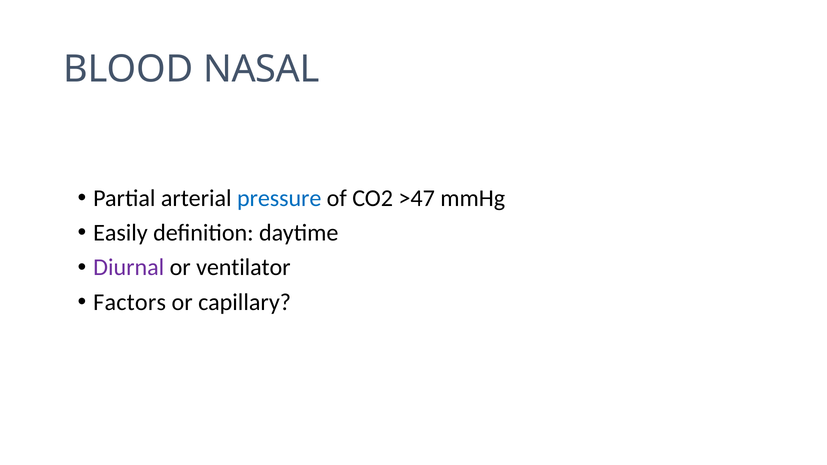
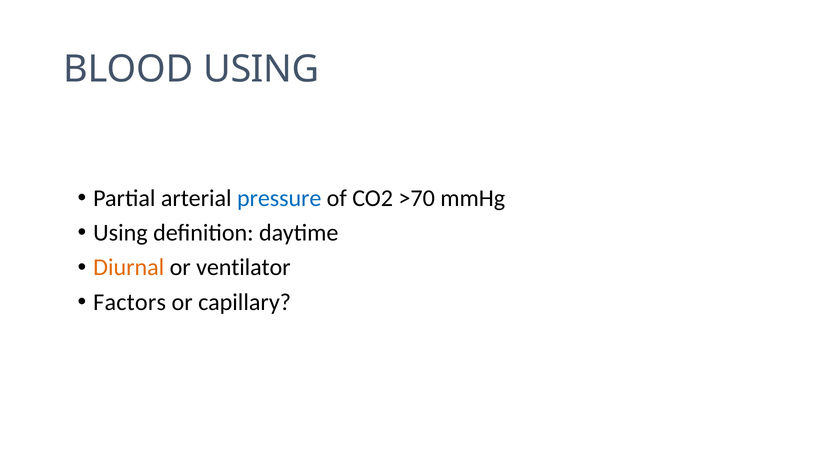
BLOOD NASAL: NASAL -> USING
>47: >47 -> >70
Easily at (120, 233): Easily -> Using
Diurnal colour: purple -> orange
